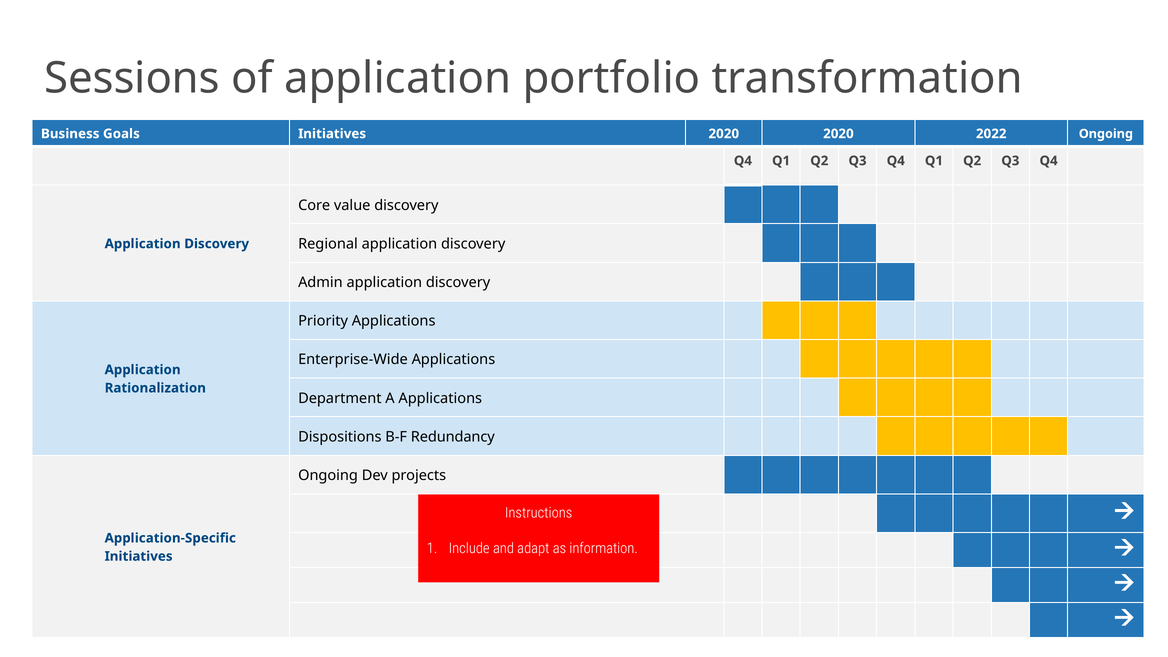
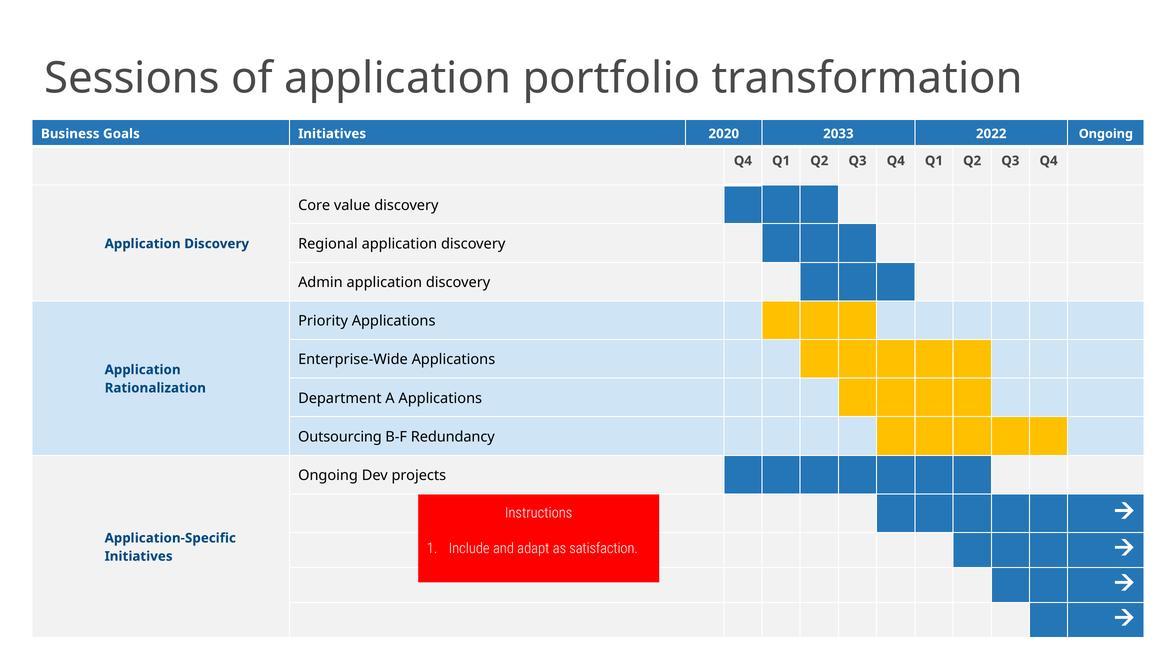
2020 2020: 2020 -> 2033
Dispositions: Dispositions -> Outsourcing
information: information -> satisfaction
